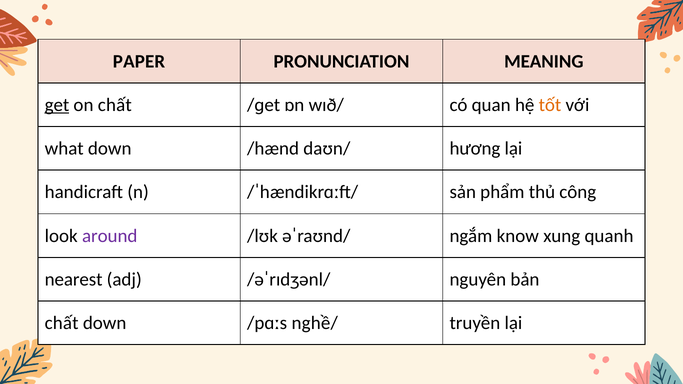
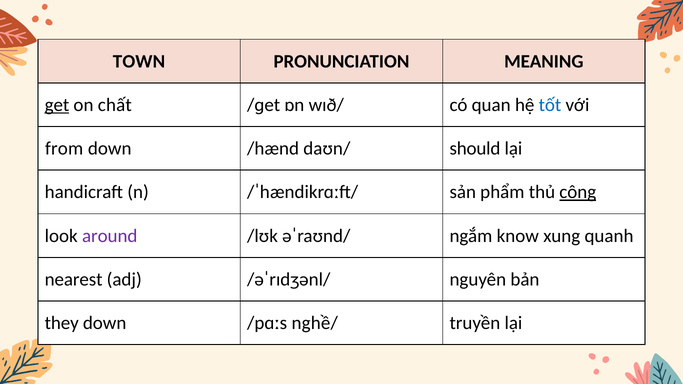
PAPER: PAPER -> TOWN
tốt colour: orange -> blue
what: what -> from
hương: hương -> should
công underline: none -> present
chất at (62, 323): chất -> they
